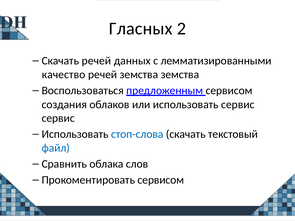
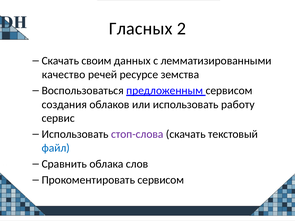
Скачать речей: речей -> своим
речей земства: земства -> ресурсе
использовать сервис: сервис -> работу
стоп-слова colour: blue -> purple
